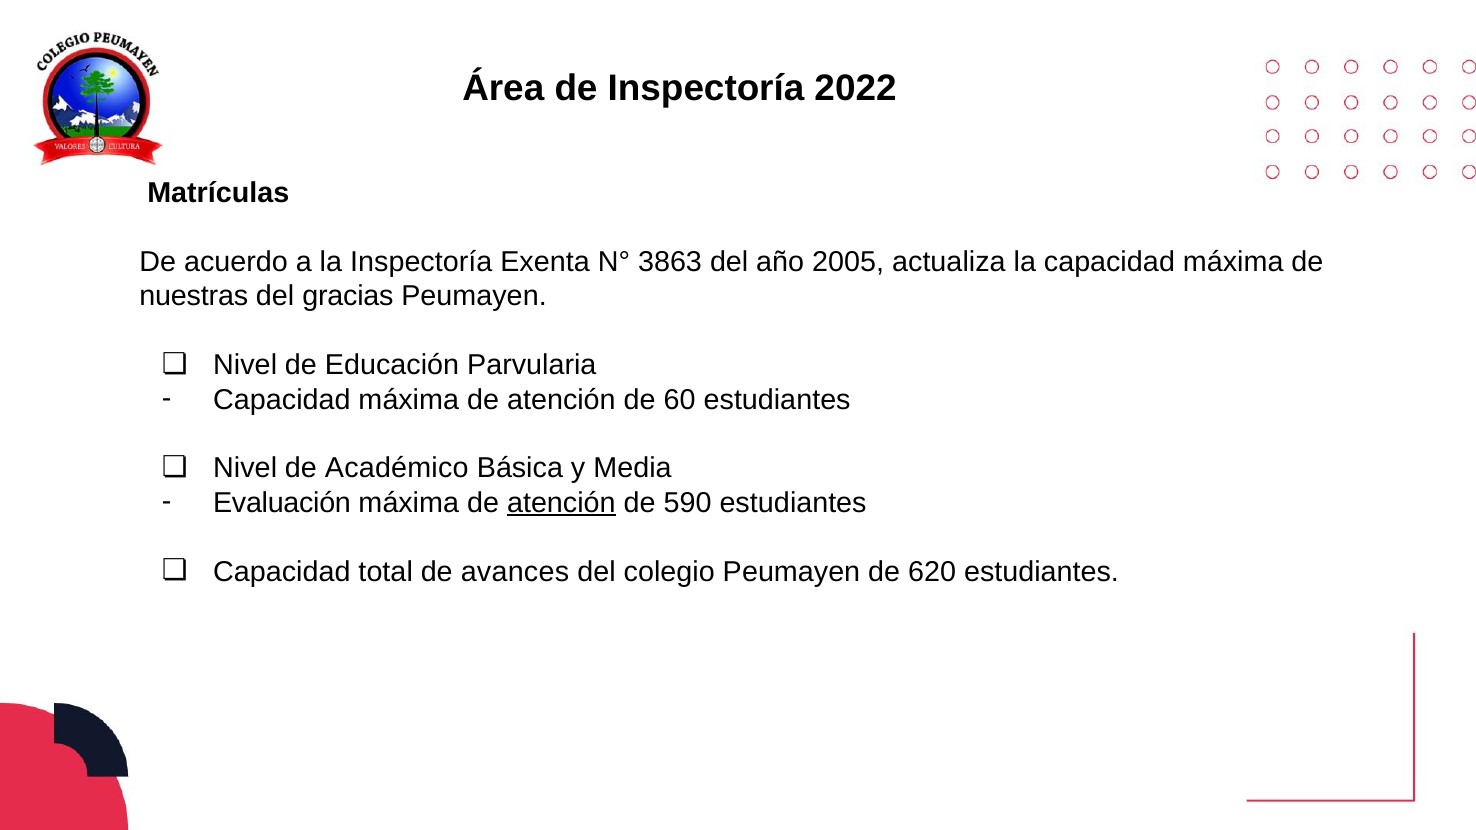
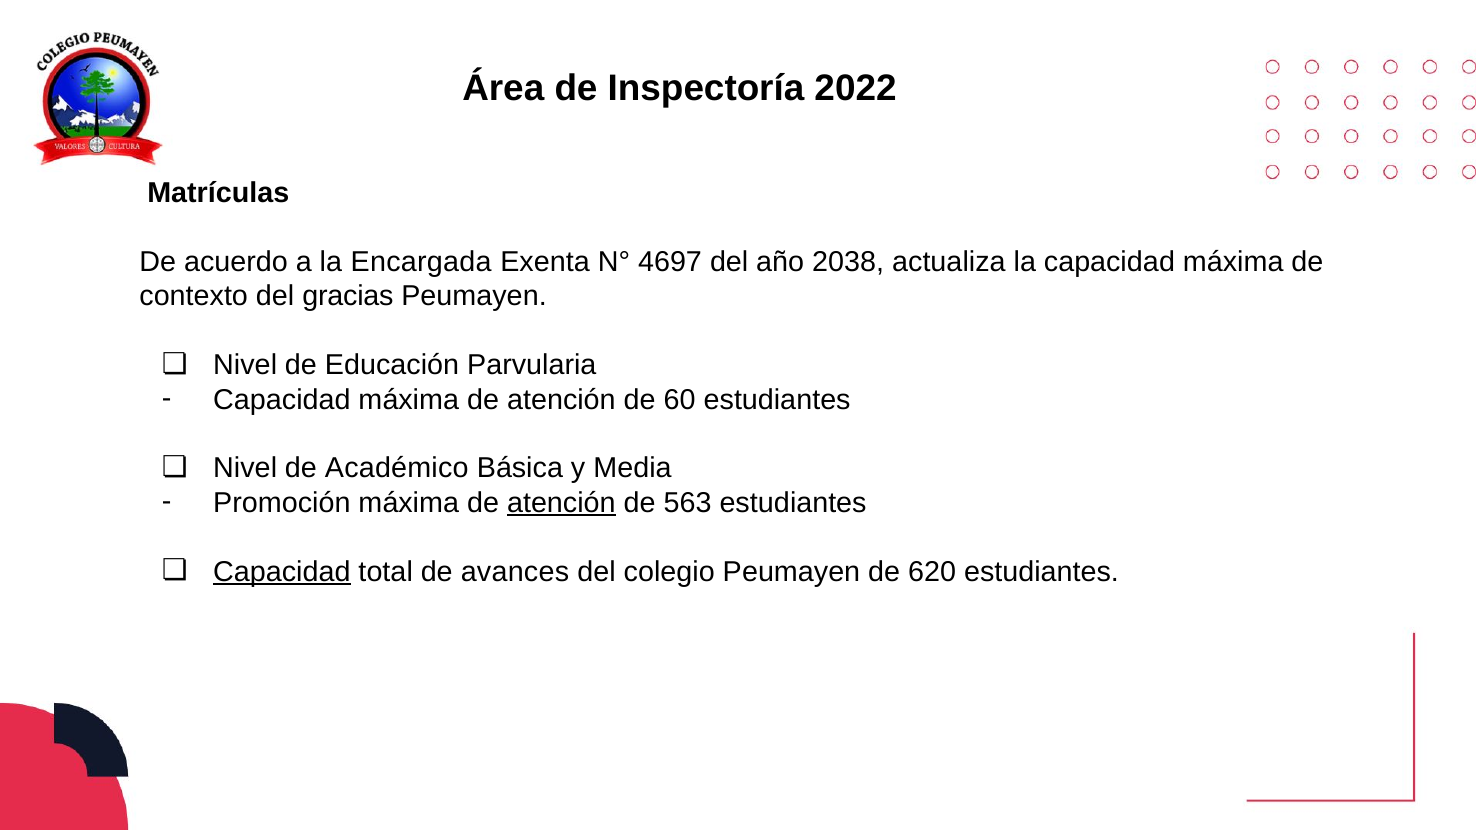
la Inspectoría: Inspectoría -> Encargada
3863: 3863 -> 4697
2005: 2005 -> 2038
nuestras: nuestras -> contexto
Evaluación: Evaluación -> Promoción
590: 590 -> 563
Capacidad at (282, 572) underline: none -> present
